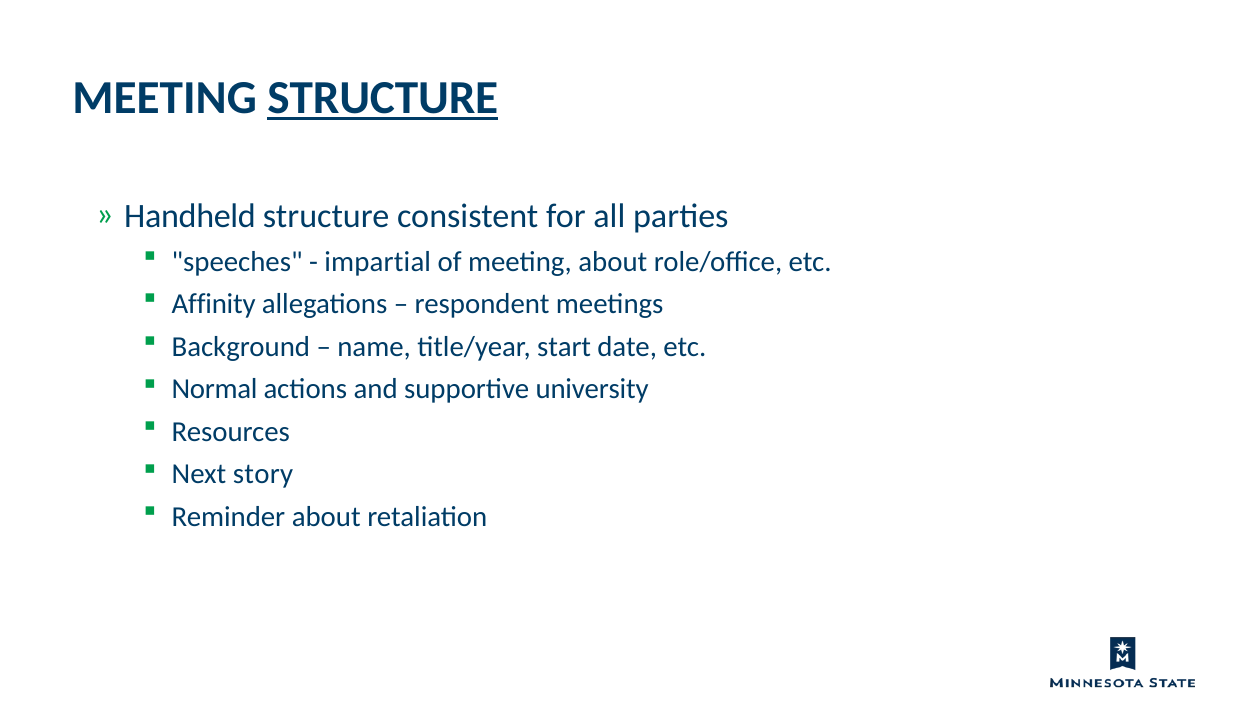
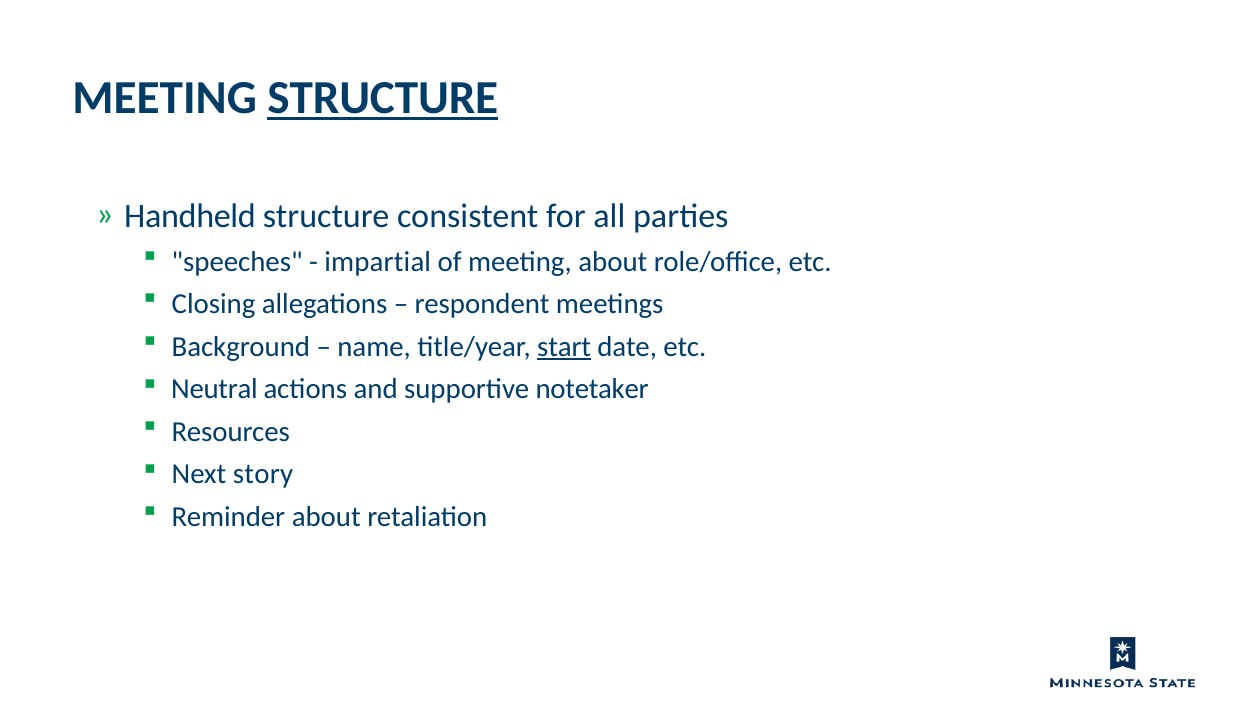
Affinity: Affinity -> Closing
start underline: none -> present
Normal: Normal -> Neutral
university: university -> notetaker
